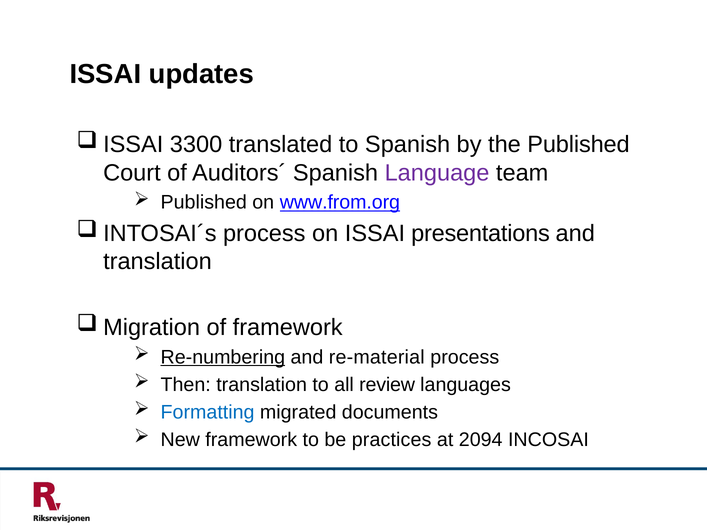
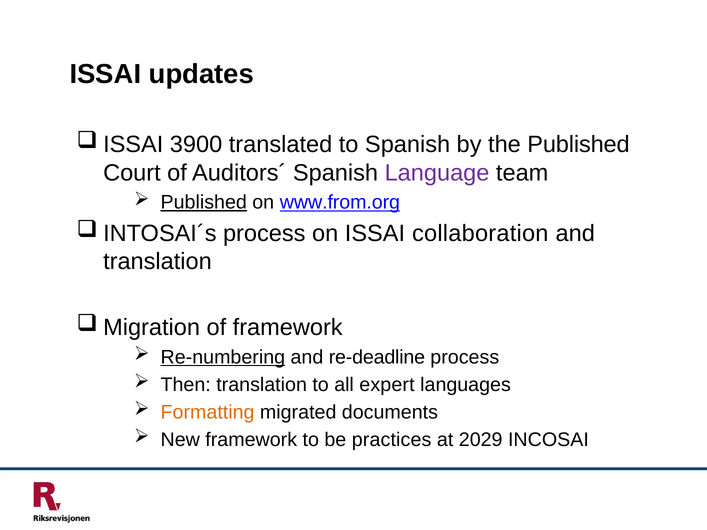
3300: 3300 -> 3900
Published at (204, 202) underline: none -> present
presentations: presentations -> collaboration
re-material: re-material -> re-deadline
review: review -> expert
Formatting colour: blue -> orange
2094: 2094 -> 2029
